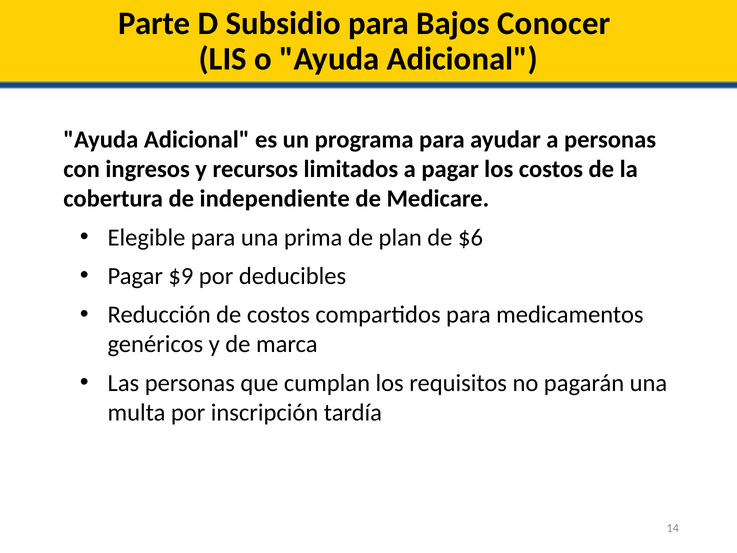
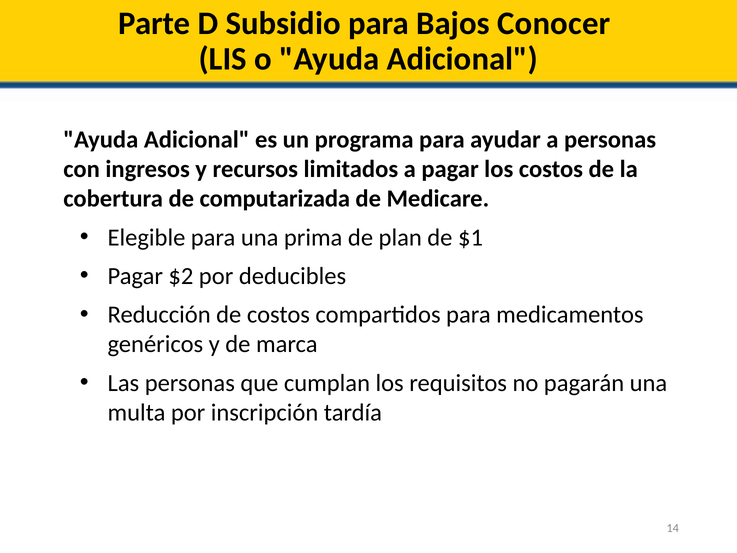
independiente: independiente -> computarizada
$6: $6 -> $1
$9: $9 -> $2
